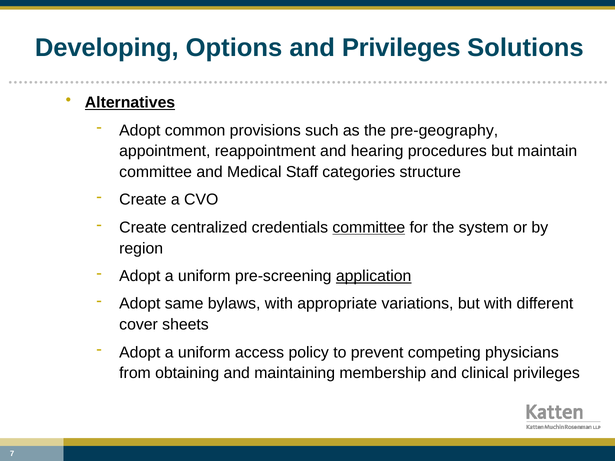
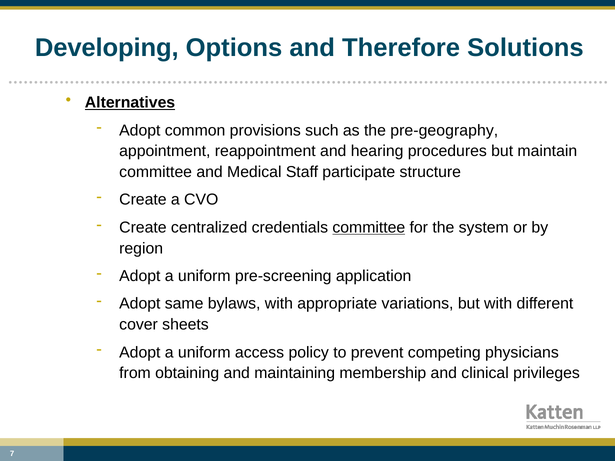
and Privileges: Privileges -> Therefore
categories: categories -> participate
application underline: present -> none
